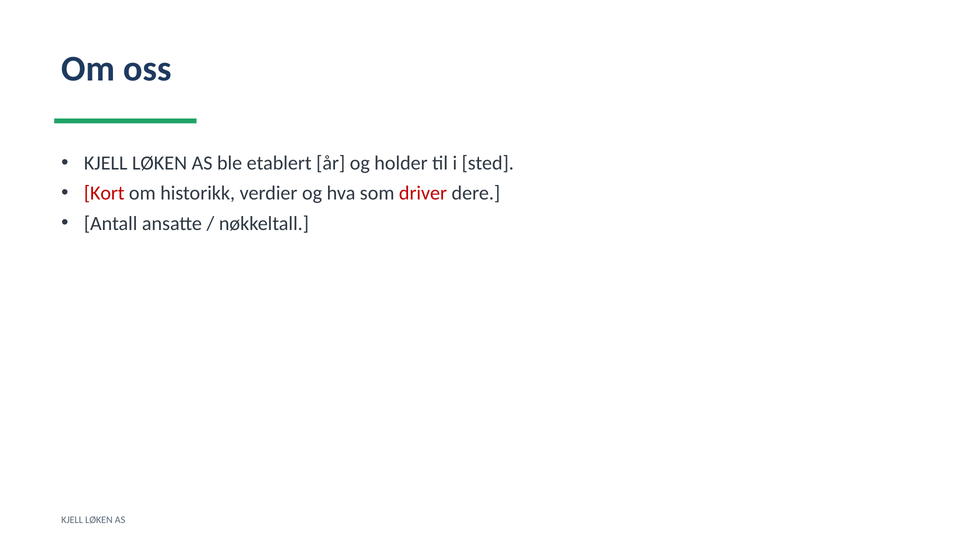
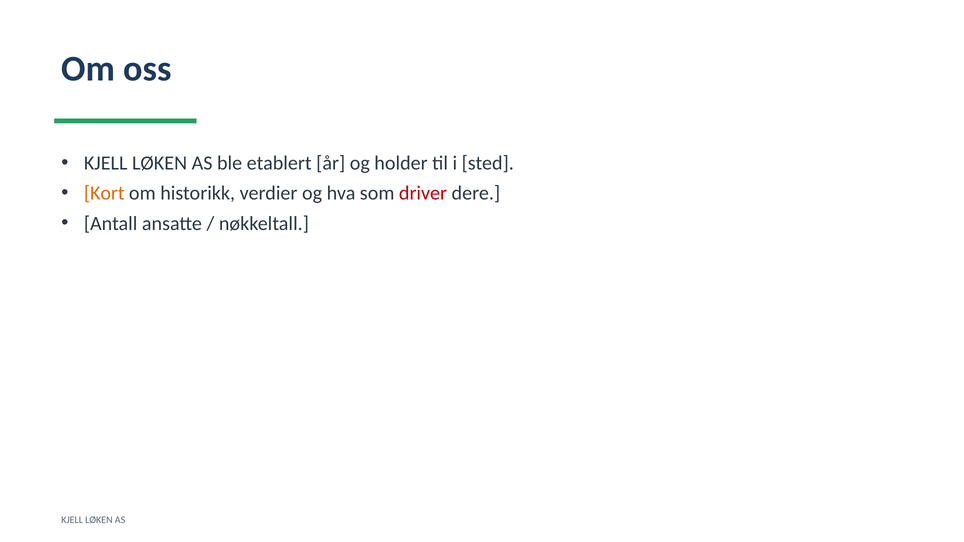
Kort colour: red -> orange
